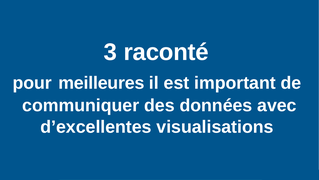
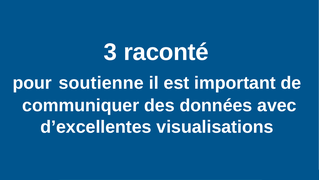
meilleures: meilleures -> soutienne
